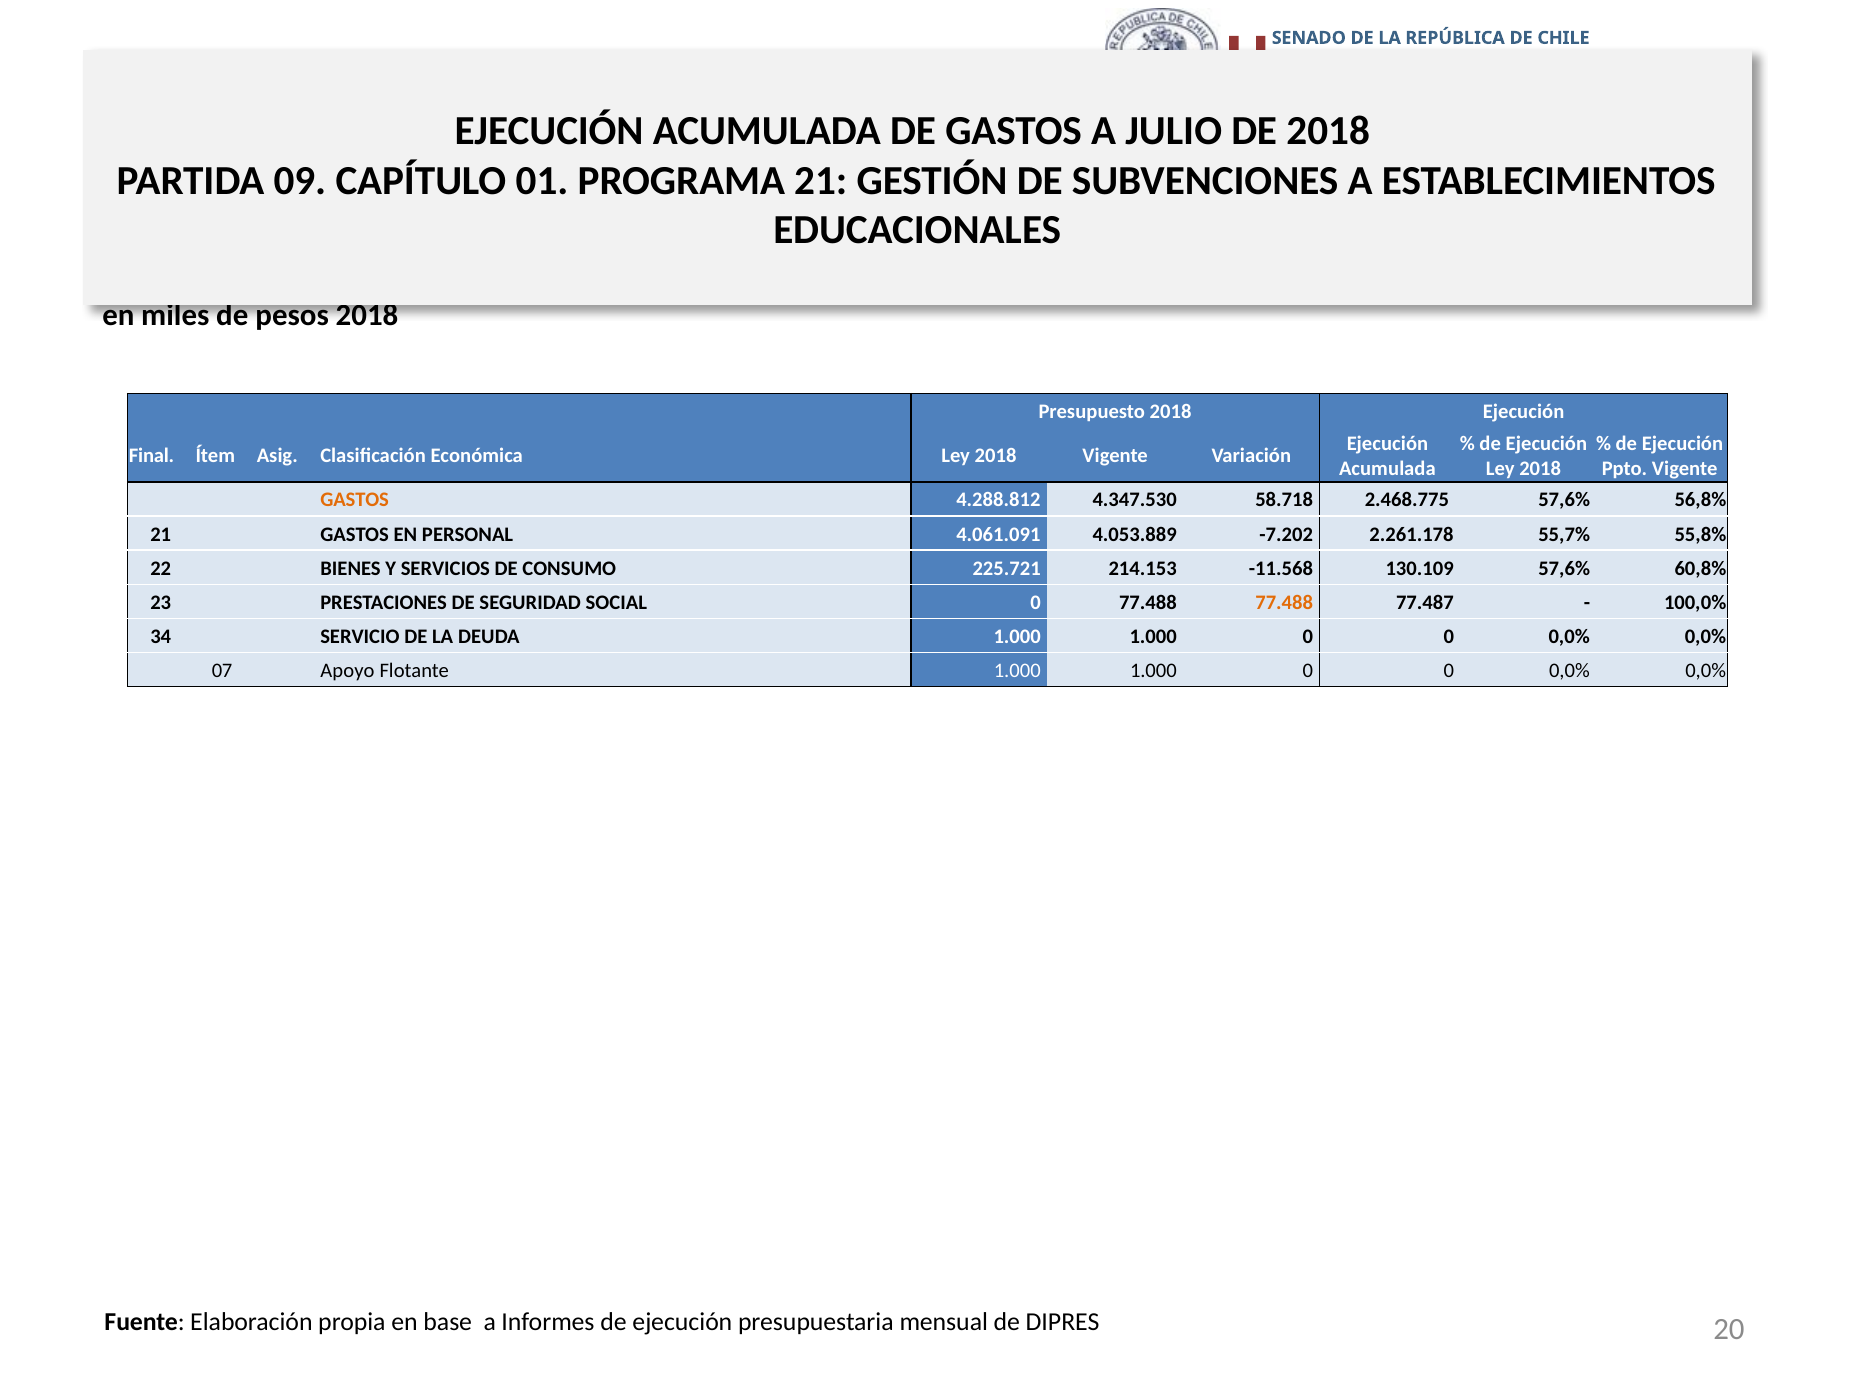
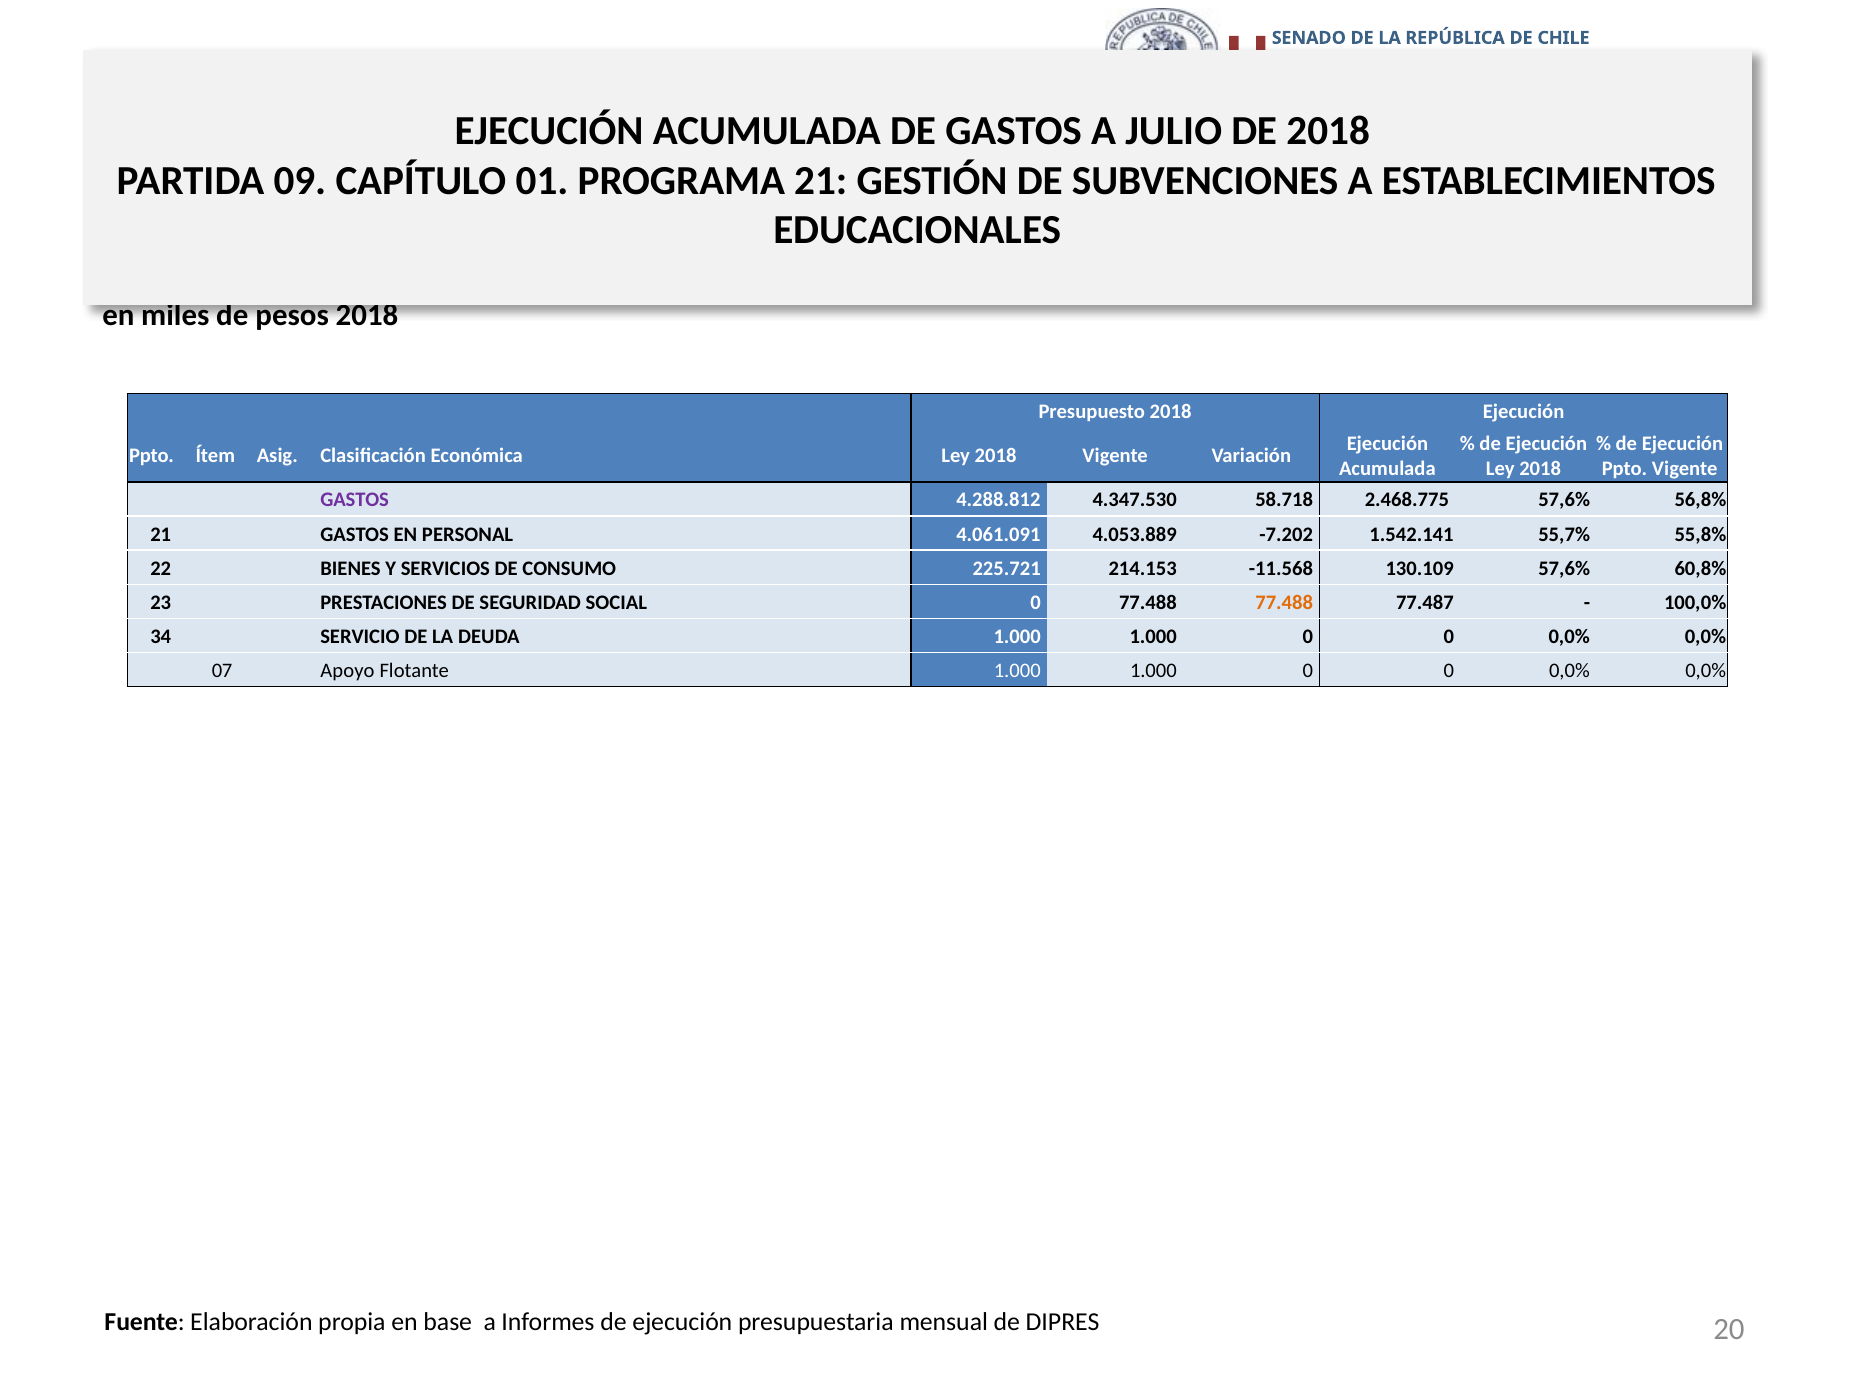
Final at (152, 456): Final -> Ppto
GASTOS at (355, 500) colour: orange -> purple
2.261.178: 2.261.178 -> 1.542.141
